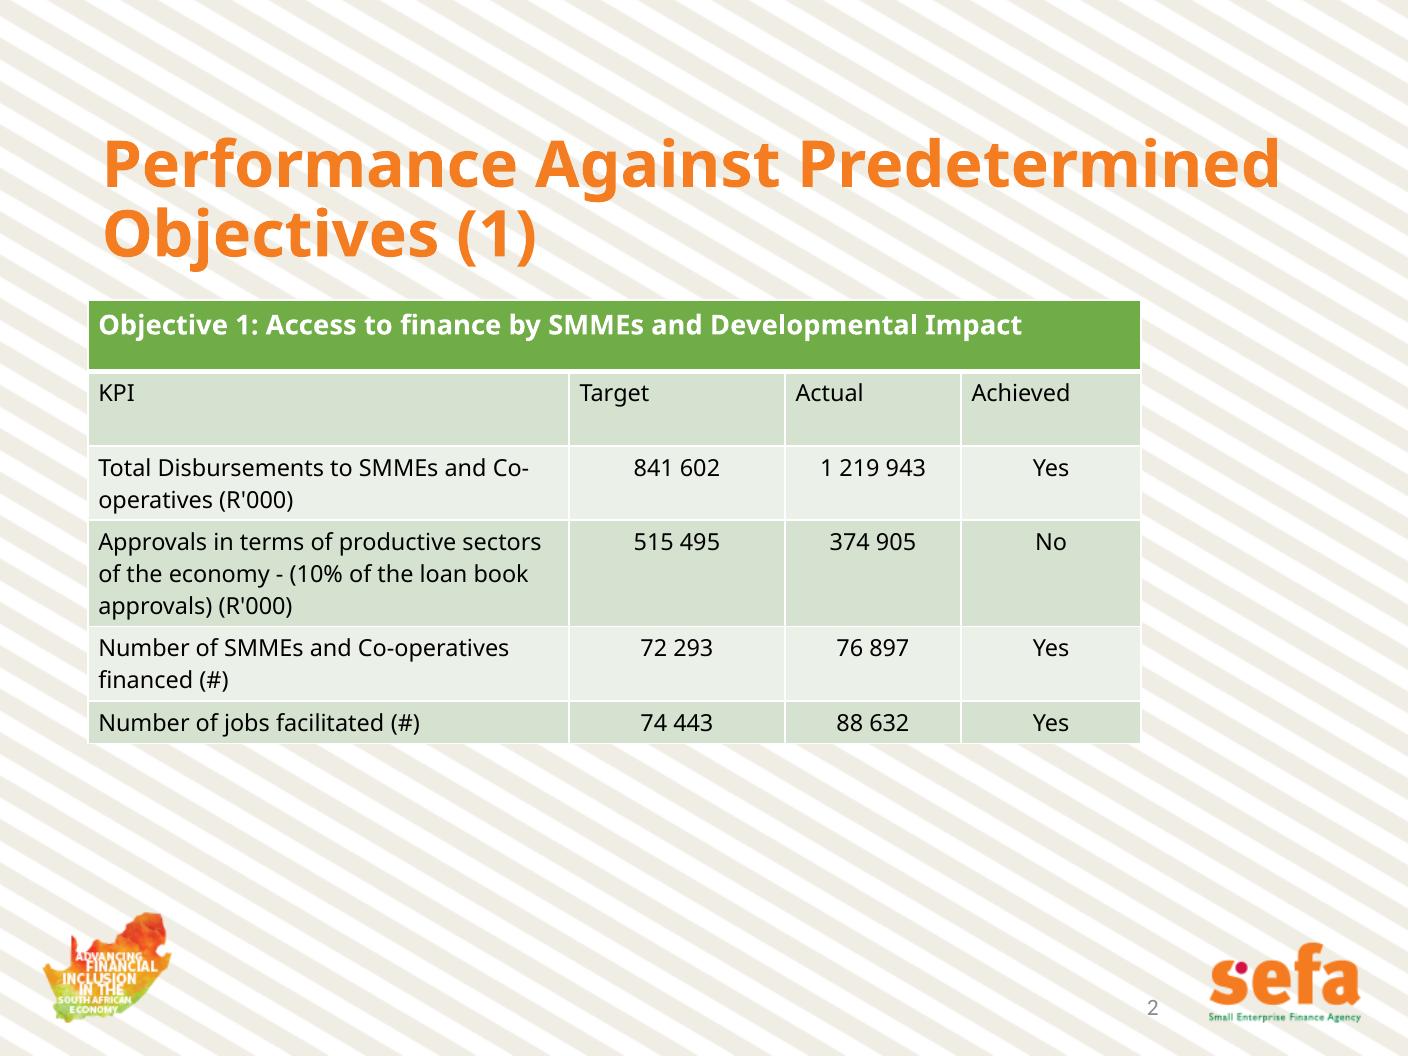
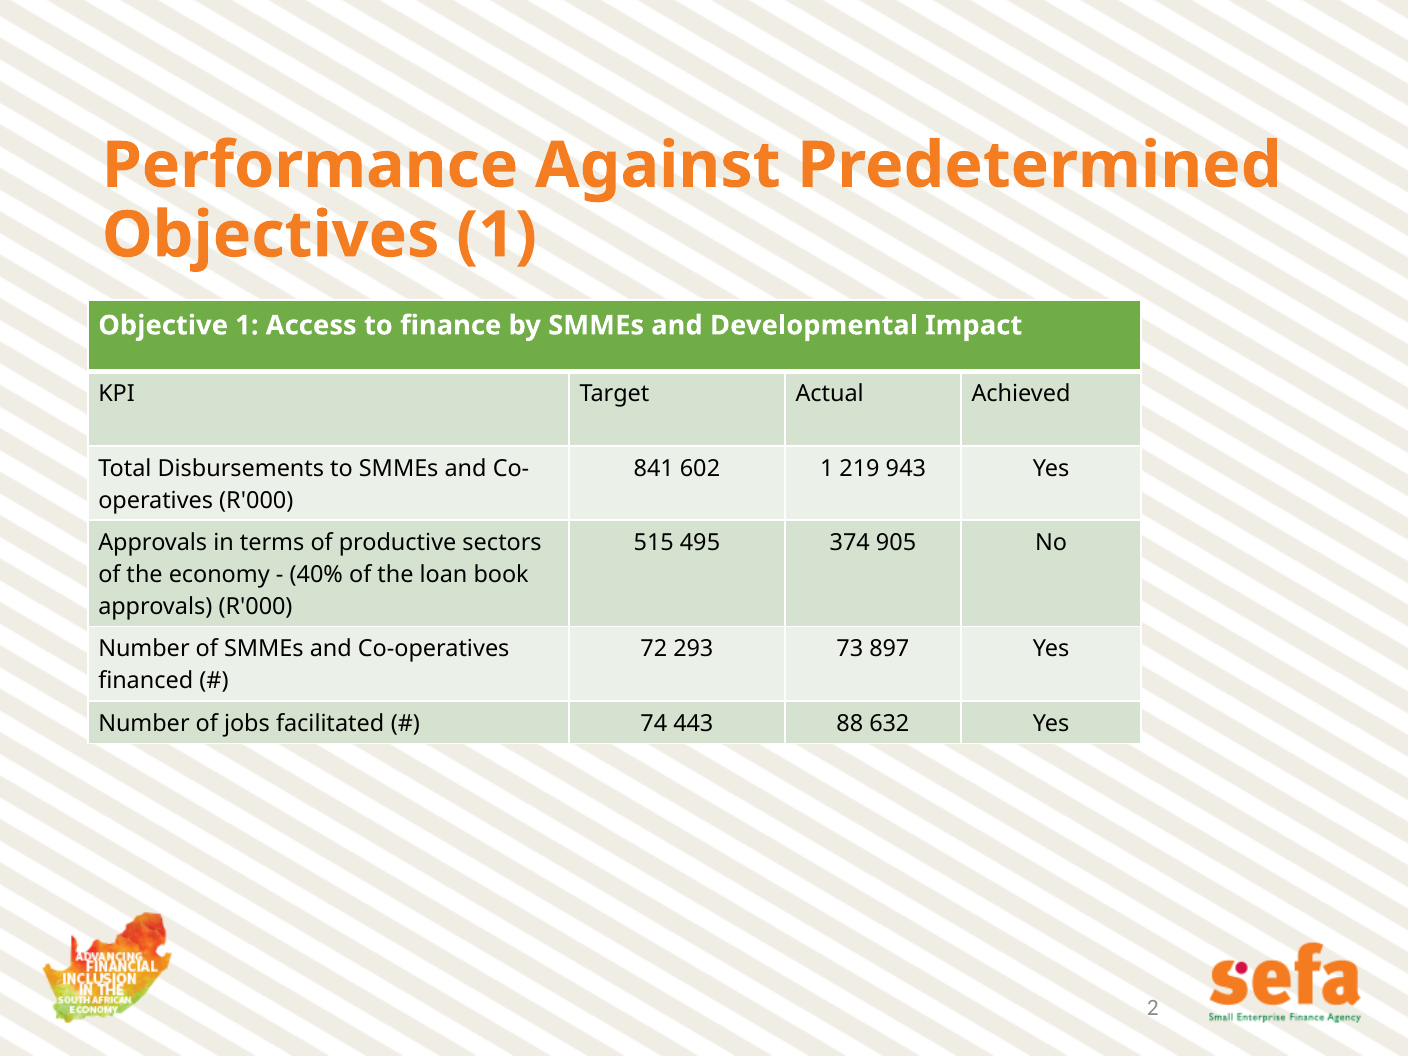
10%: 10% -> 40%
76: 76 -> 73
